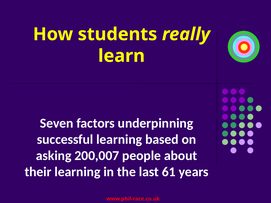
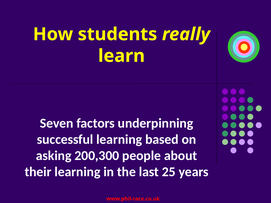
200,007: 200,007 -> 200,300
61: 61 -> 25
